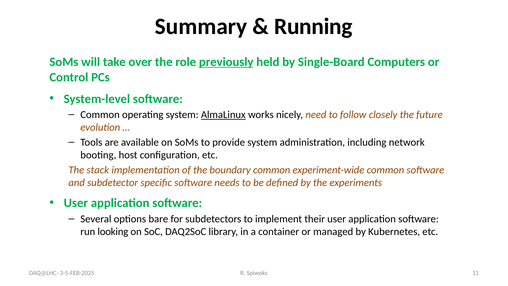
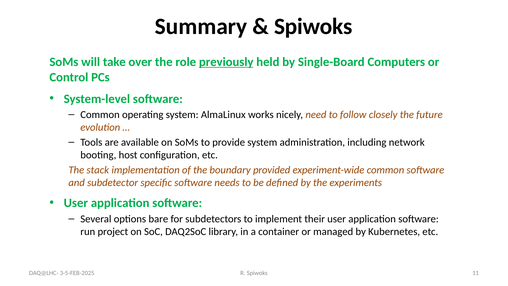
Running at (313, 26): Running -> Spiwoks
AlmaLinux underline: present -> none
boundary common: common -> provided
looking: looking -> project
